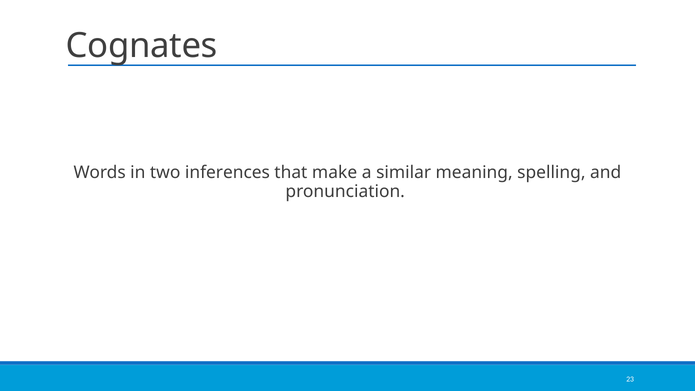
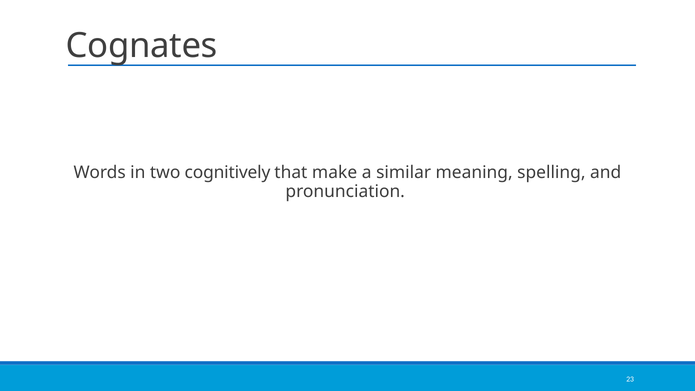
inferences: inferences -> cognitively
